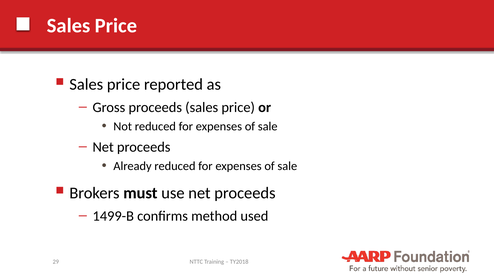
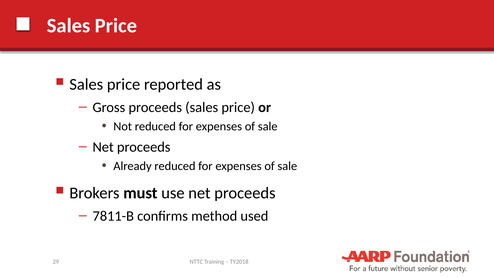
1499-B: 1499-B -> 7811-B
